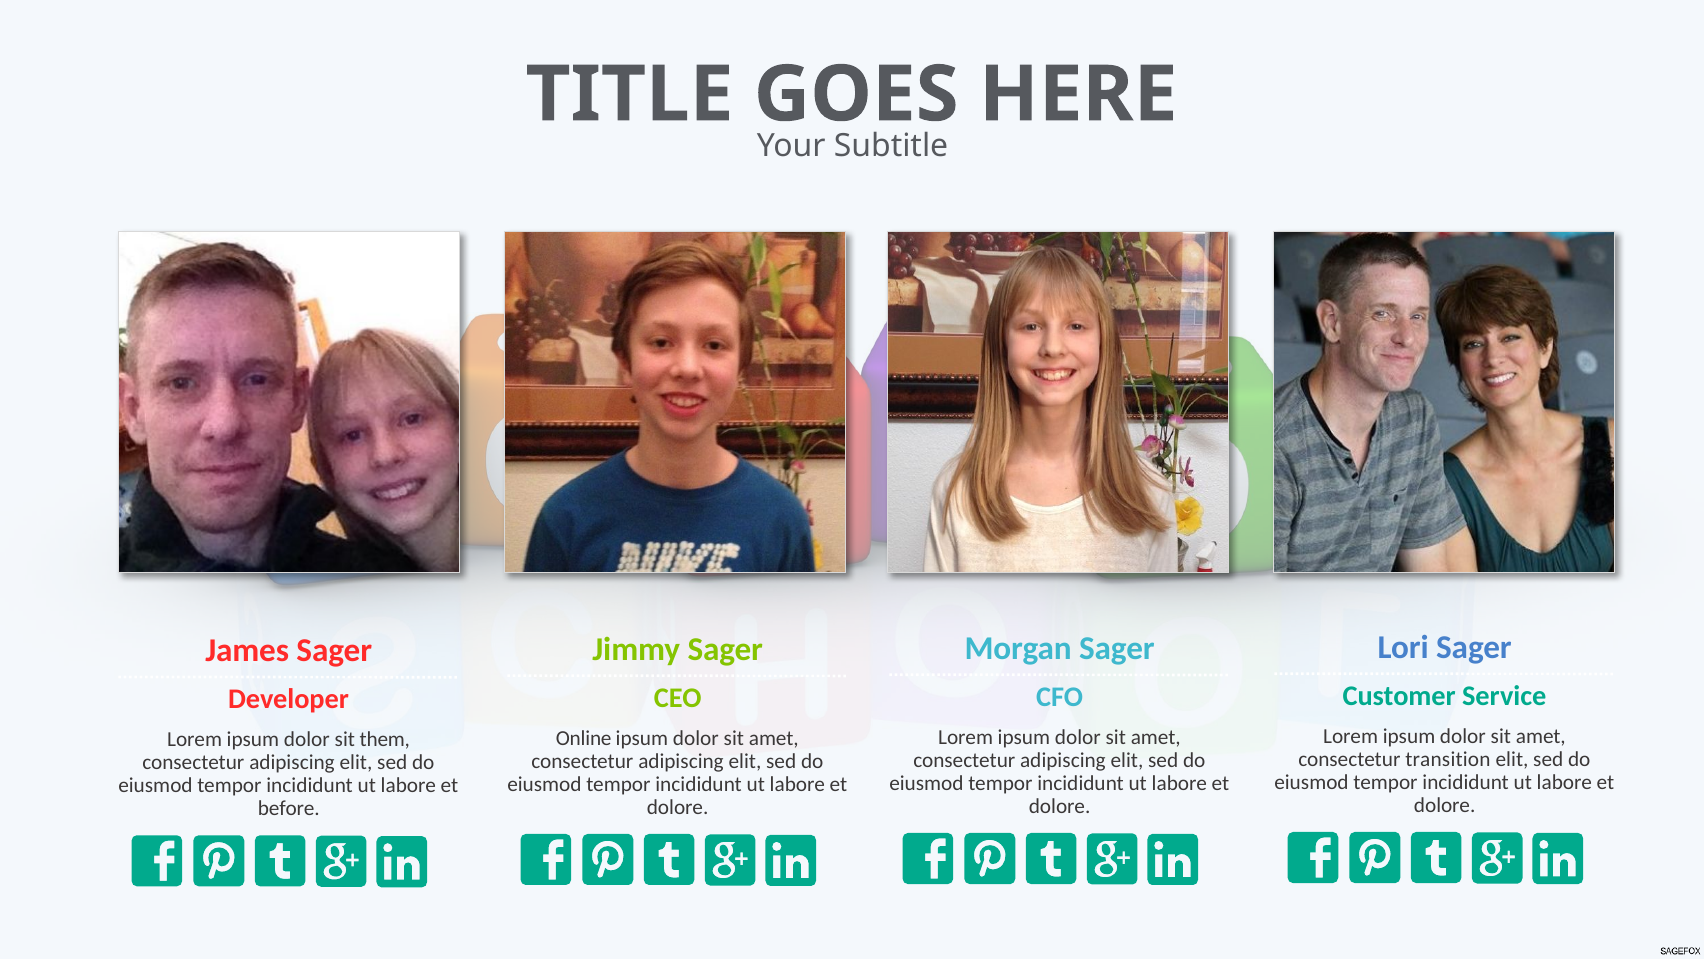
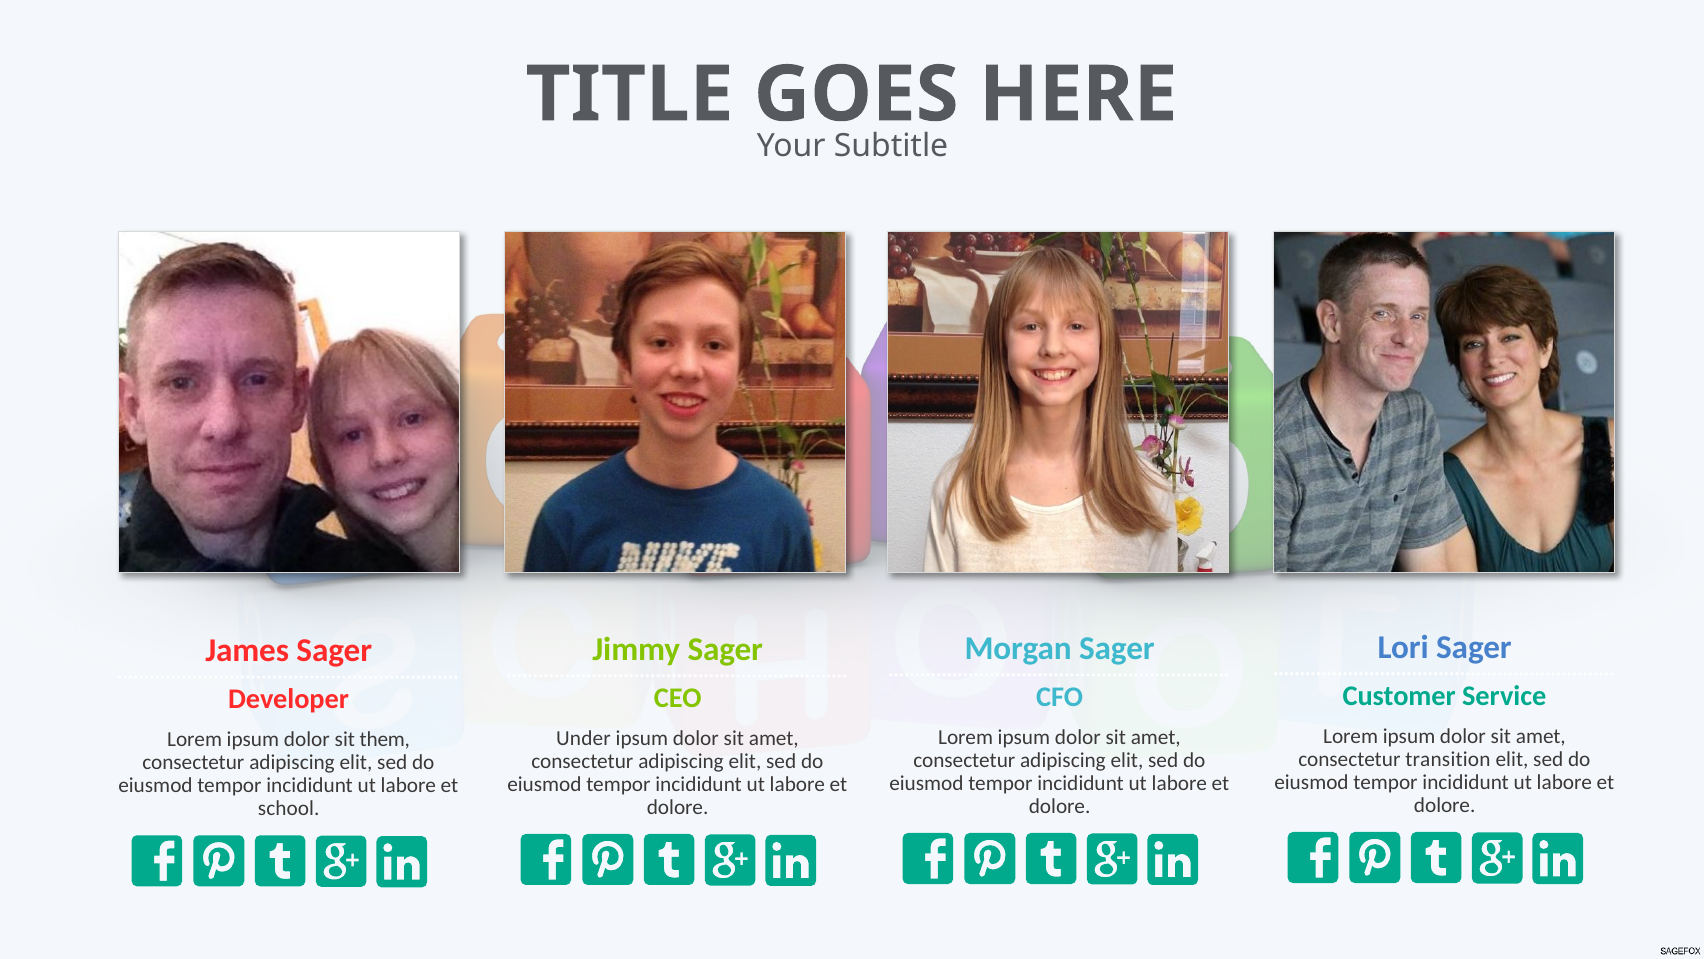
Online: Online -> Under
before: before -> school
